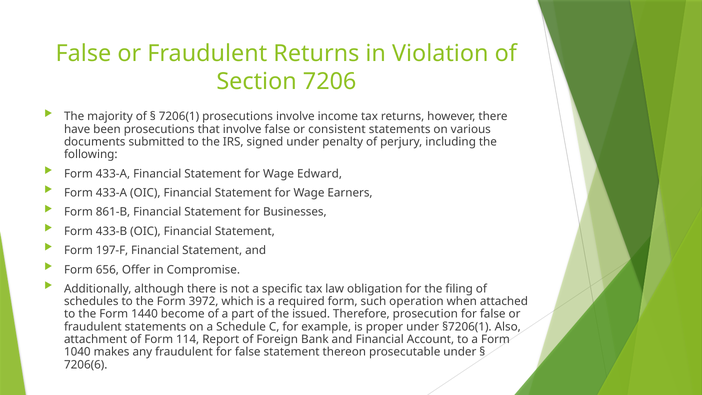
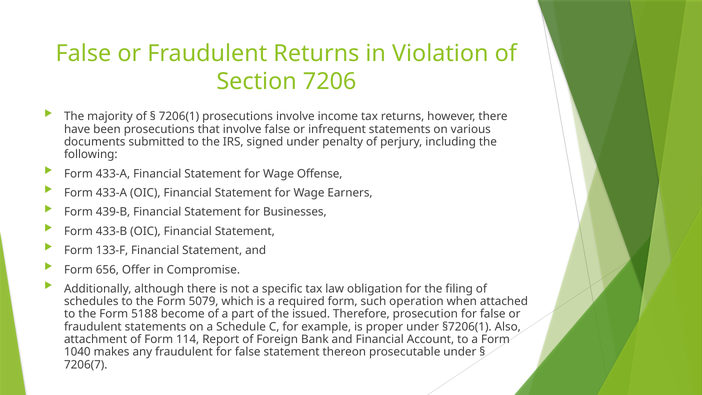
consistent: consistent -> infrequent
Edward: Edward -> Offense
861-B: 861-B -> 439-B
197-F: 197-F -> 133-F
3972: 3972 -> 5079
1440: 1440 -> 5188
7206(6: 7206(6 -> 7206(7
